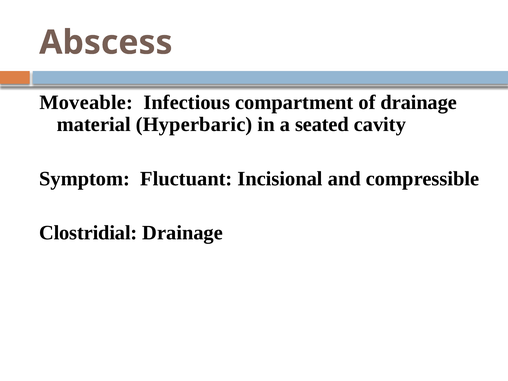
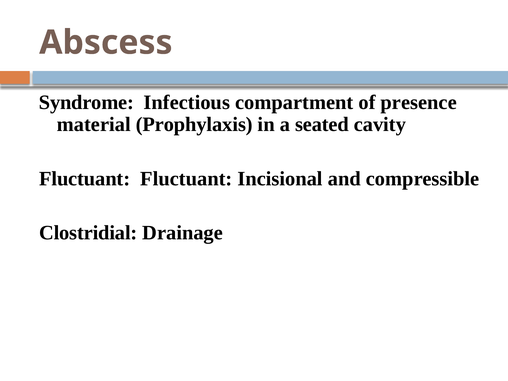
Moveable: Moveable -> Syndrome
of drainage: drainage -> presence
Hyperbaric: Hyperbaric -> Prophylaxis
Symptom at (85, 179): Symptom -> Fluctuant
